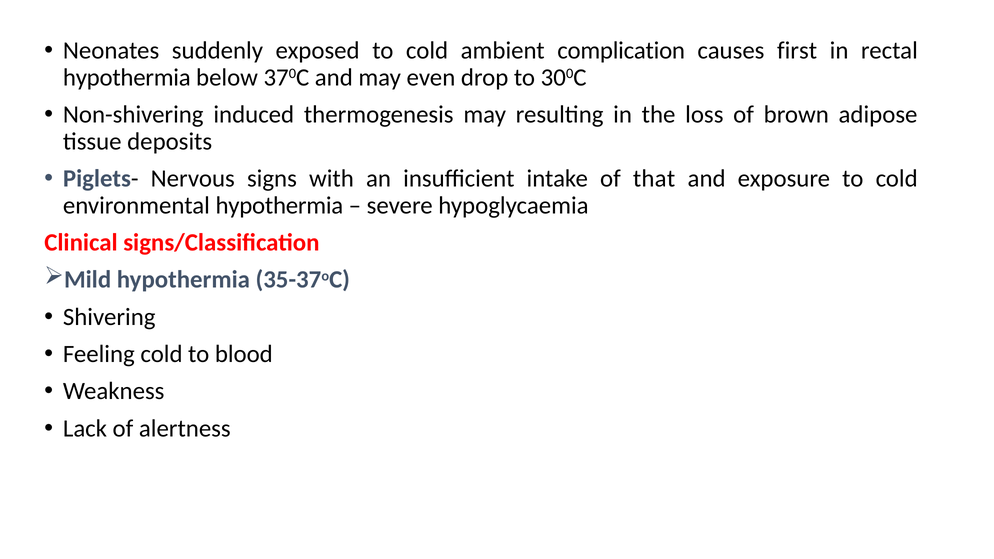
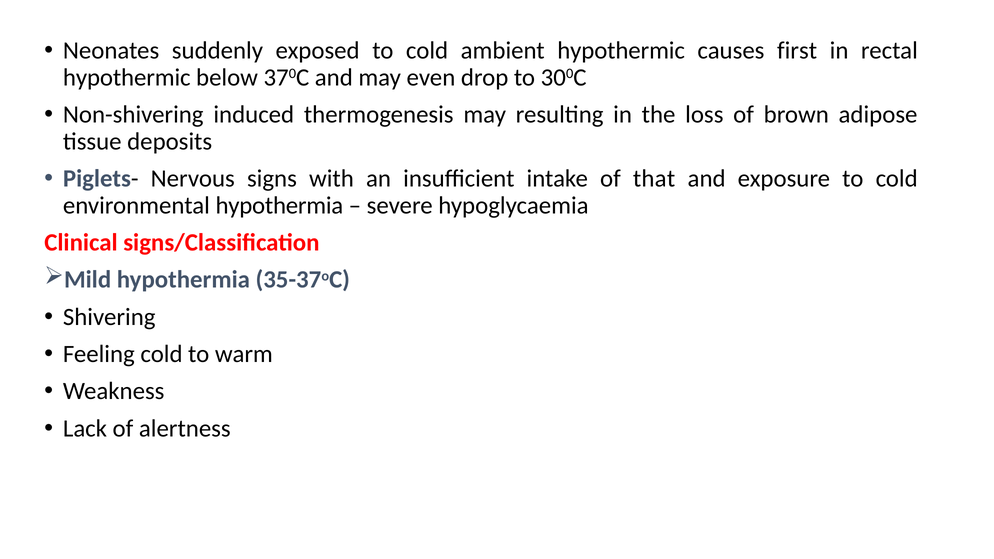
ambient complication: complication -> hypothermic
hypothermia at (127, 77): hypothermia -> hypothermic
blood: blood -> warm
